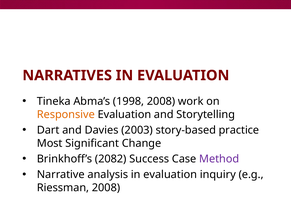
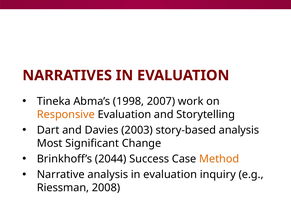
1998 2008: 2008 -> 2007
story-based practice: practice -> analysis
2082: 2082 -> 2044
Method colour: purple -> orange
